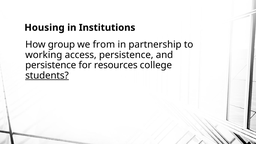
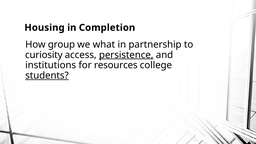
Institutions: Institutions -> Completion
from: from -> what
working: working -> curiosity
persistence at (126, 55) underline: none -> present
persistence at (51, 65): persistence -> institutions
